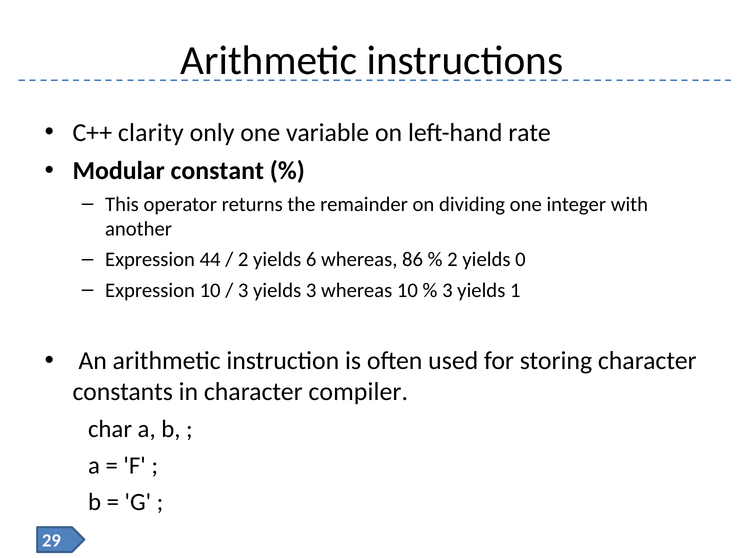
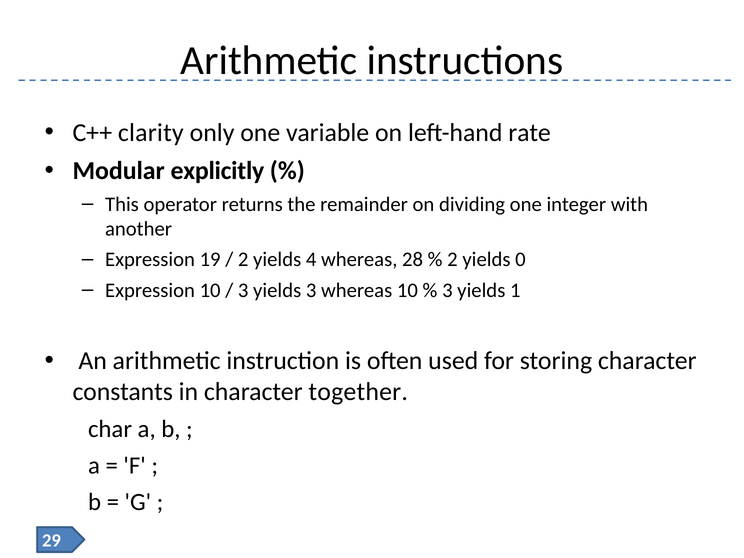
constant: constant -> explicitly
44: 44 -> 19
6: 6 -> 4
86: 86 -> 28
compiler: compiler -> together
